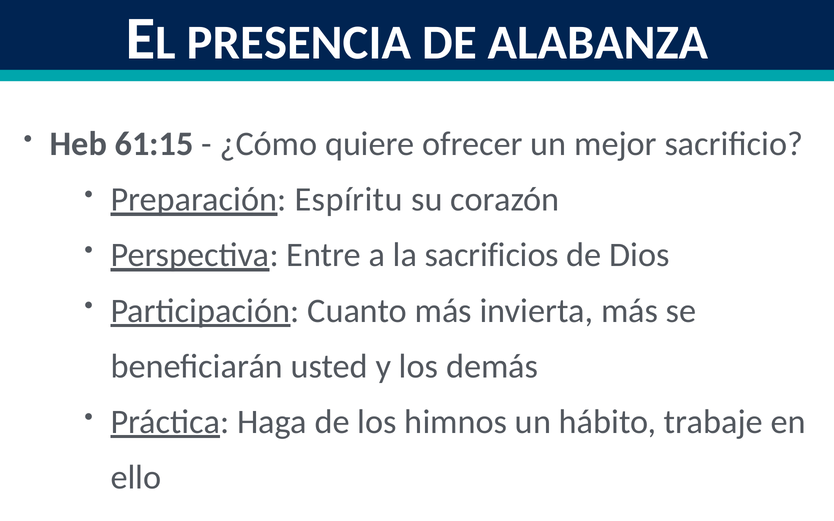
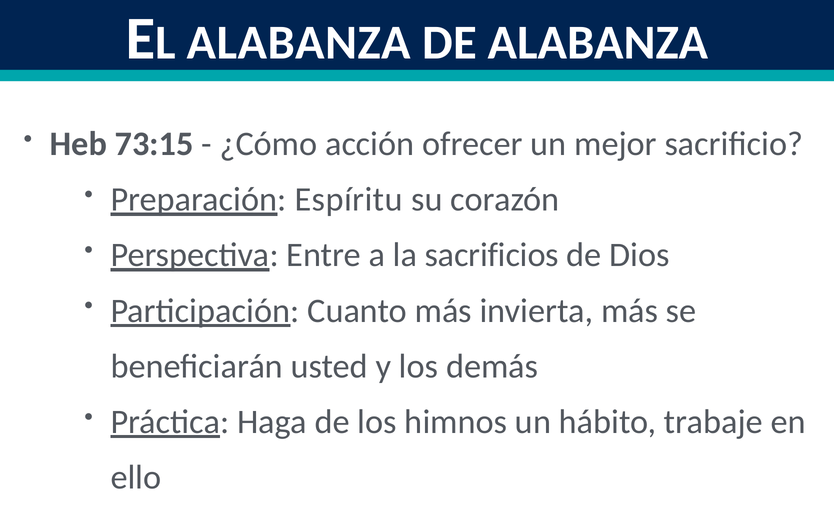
PRESENCIA at (299, 43): PRESENCIA -> ALABANZA
61:15: 61:15 -> 73:15
quiere: quiere -> acción
